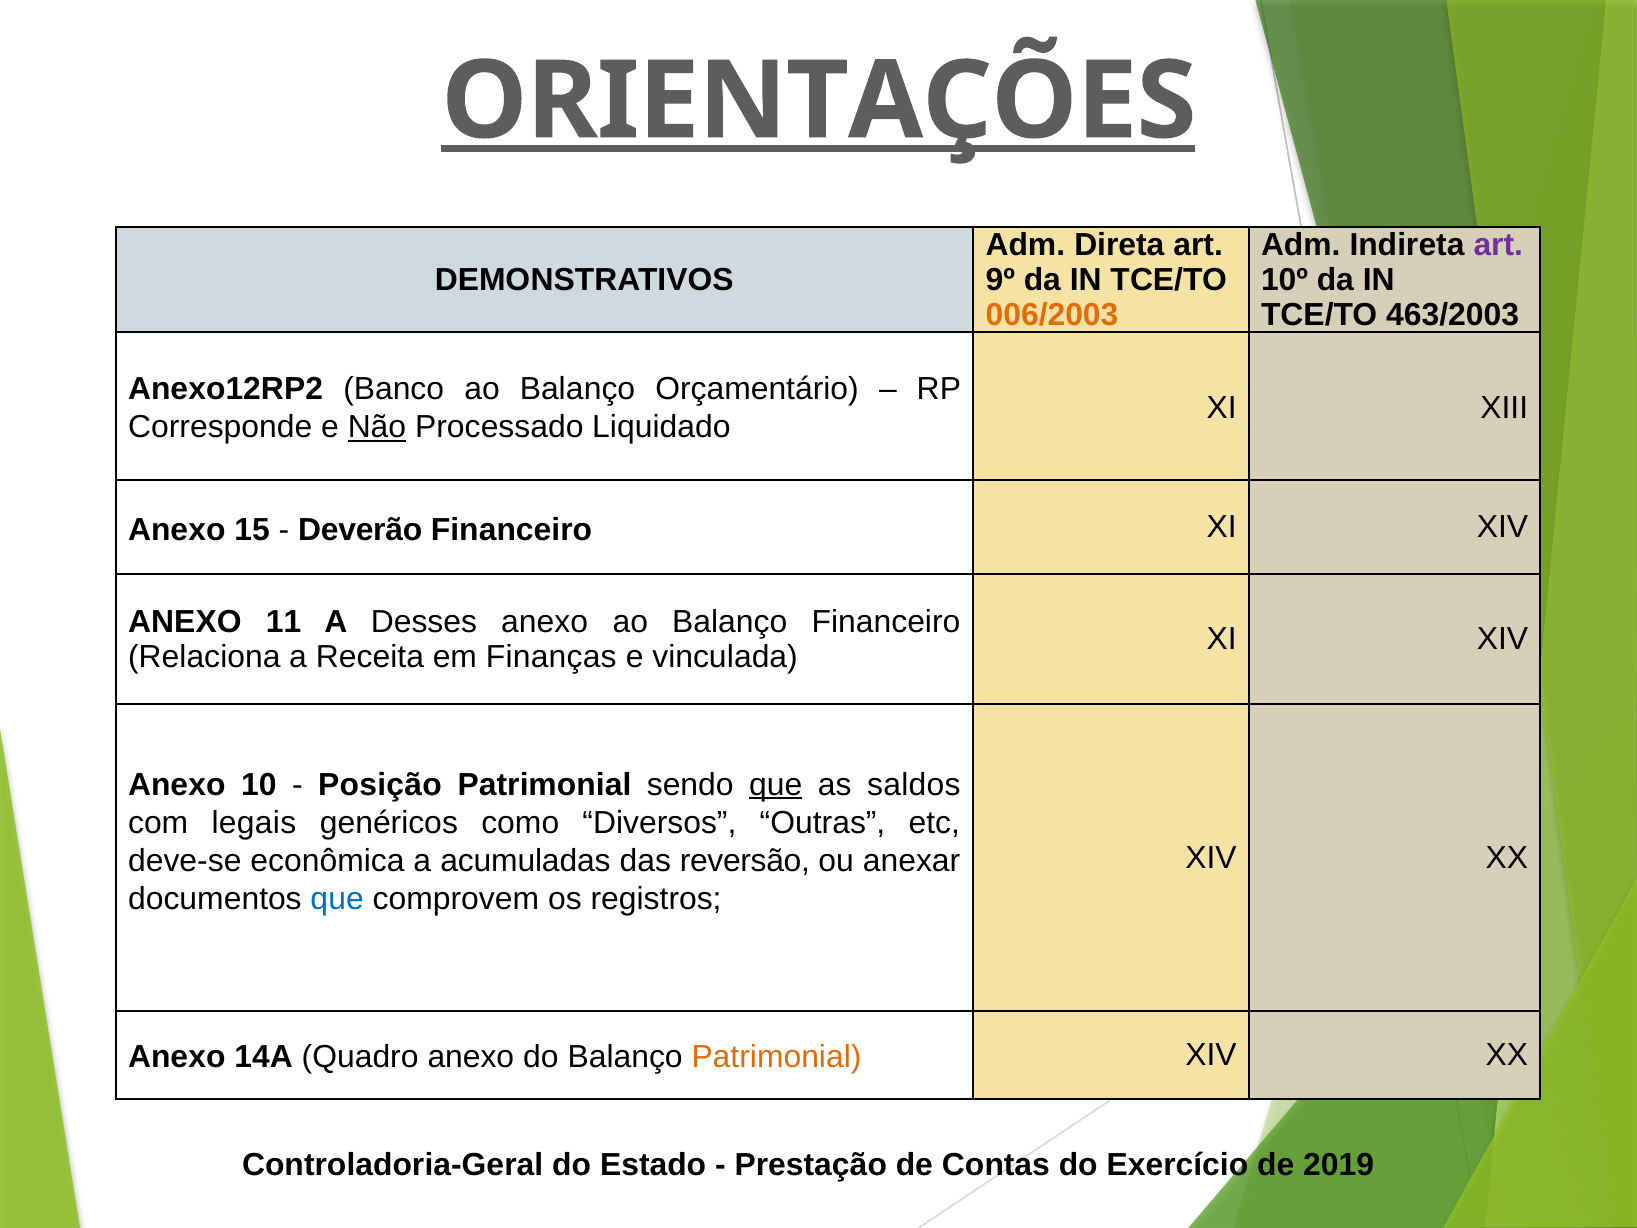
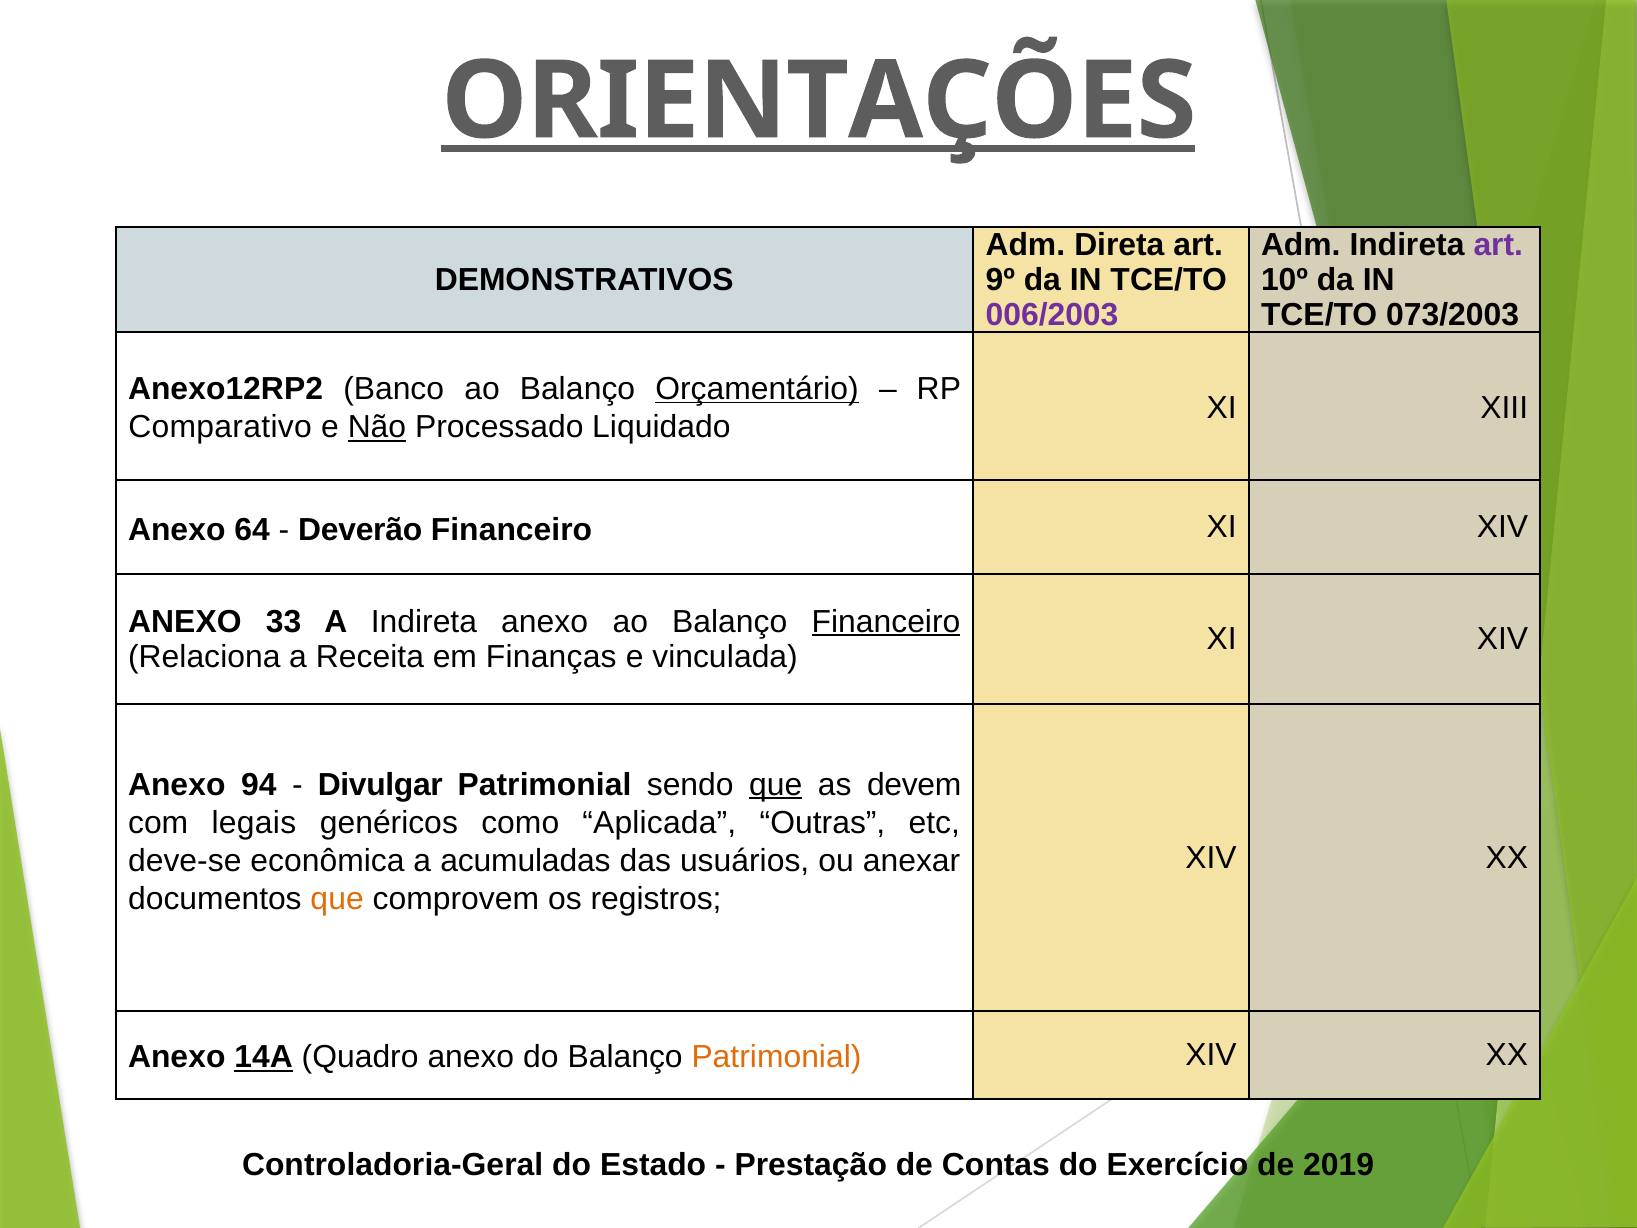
006/2003 colour: orange -> purple
463/2003: 463/2003 -> 073/2003
Orçamentário underline: none -> present
Corresponde: Corresponde -> Comparativo
15: 15 -> 64
11: 11 -> 33
A Desses: Desses -> Indireta
Financeiro at (886, 622) underline: none -> present
10: 10 -> 94
Posição: Posição -> Divulgar
saldos: saldos -> devem
Diversos: Diversos -> Aplicada
reversão: reversão -> usuários
que at (337, 899) colour: blue -> orange
14A underline: none -> present
